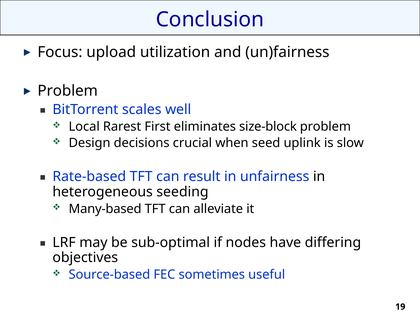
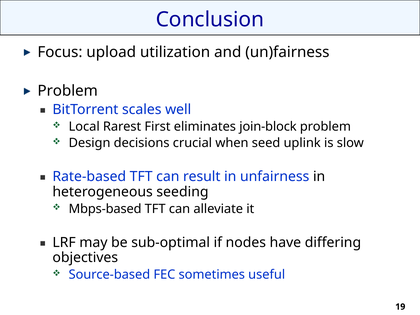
size-block: size-block -> join-block
Many-based: Many-based -> Mbps-based
